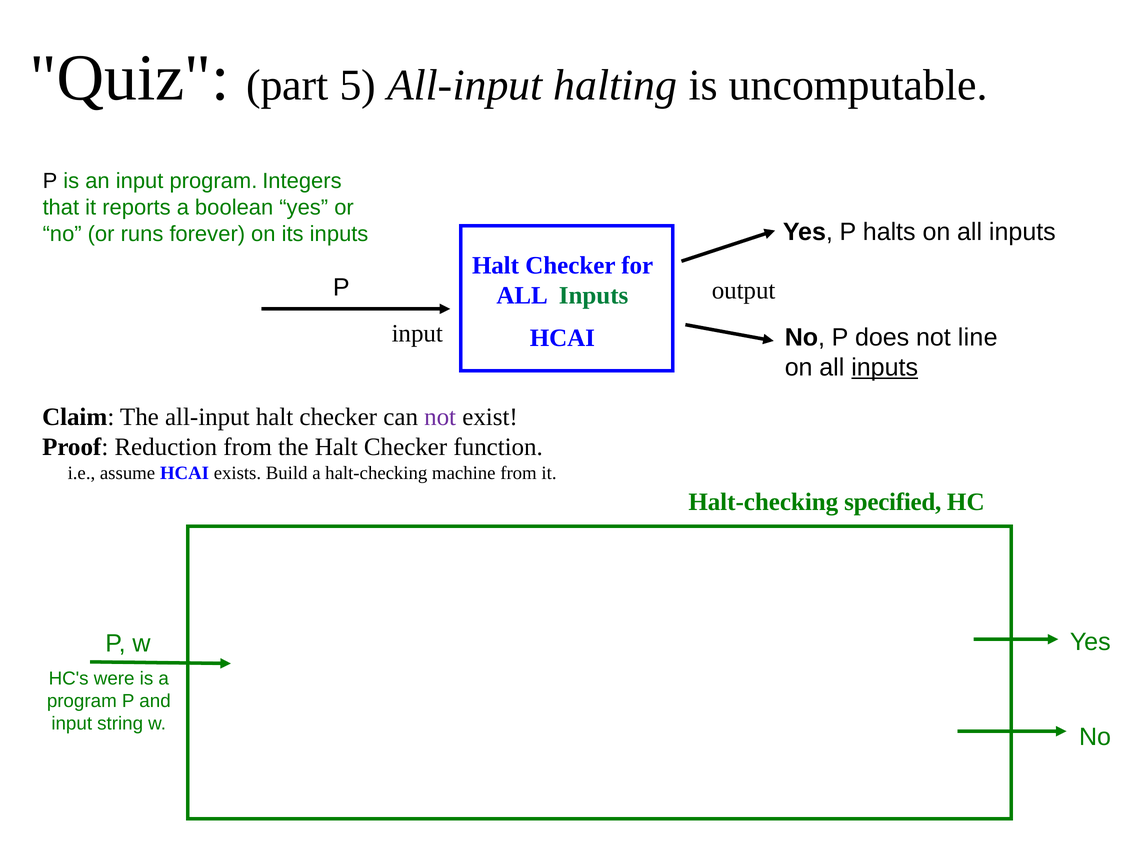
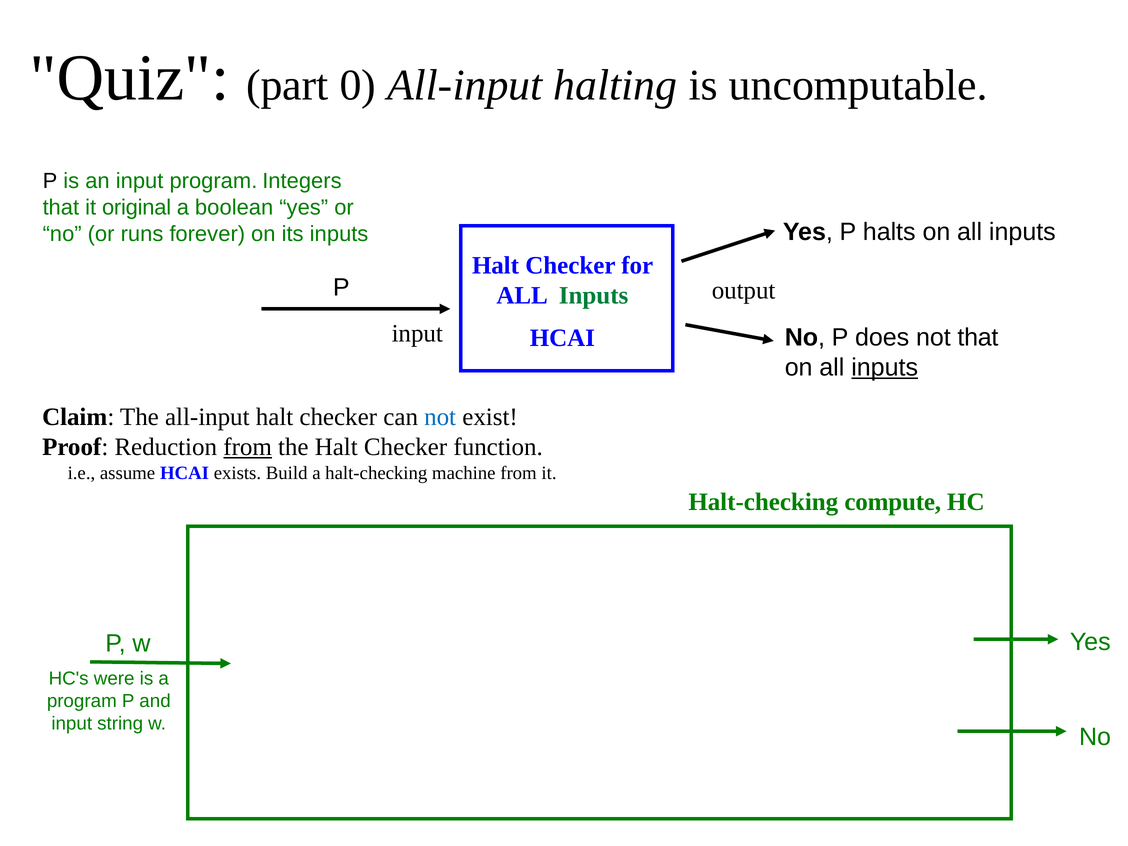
5: 5 -> 0
reports: reports -> original
not line: line -> that
not at (440, 417) colour: purple -> blue
from at (248, 447) underline: none -> present
specified: specified -> compute
